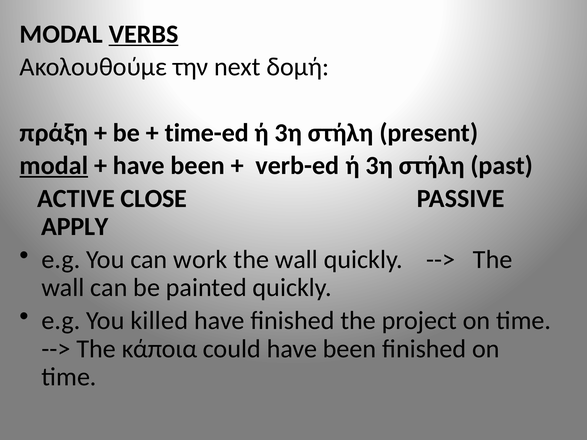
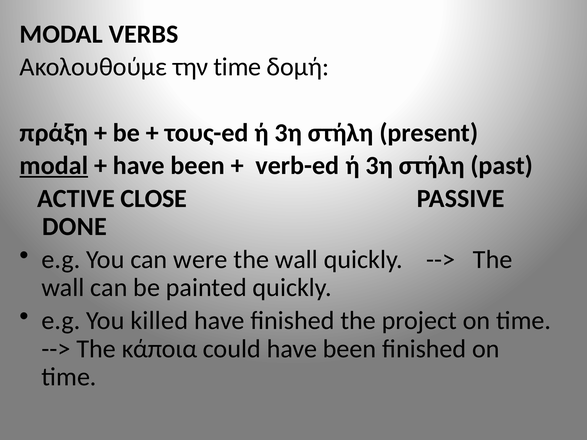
VERBS underline: present -> none
την next: next -> time
time-ed: time-ed -> τους-ed
APPLY: APPLY -> DONE
work: work -> were
